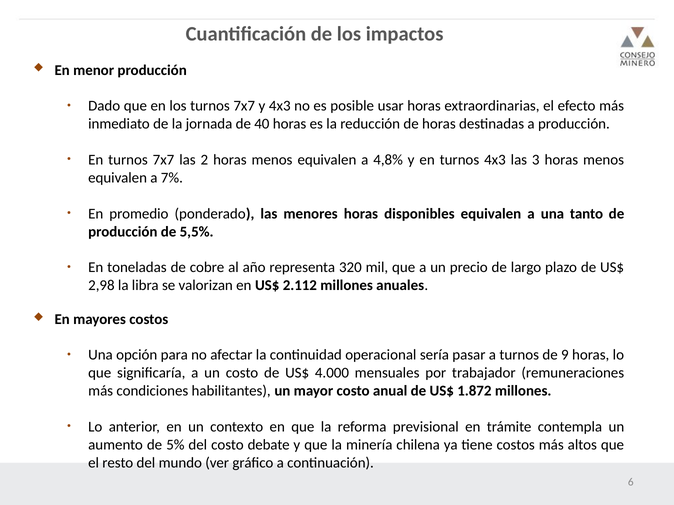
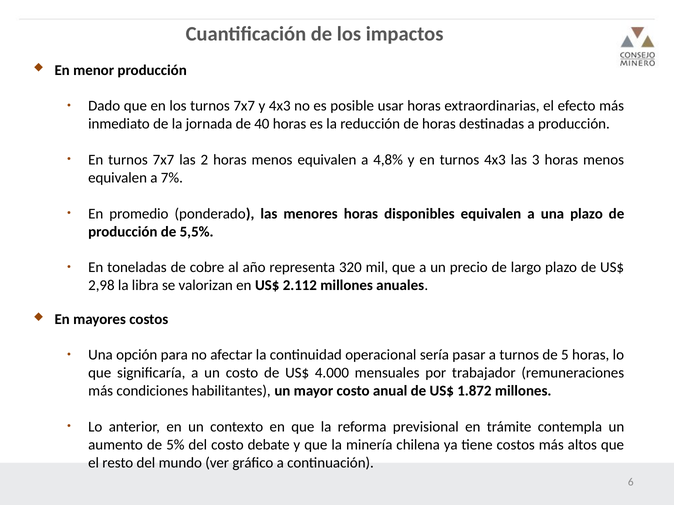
una tanto: tanto -> plazo
9: 9 -> 5
